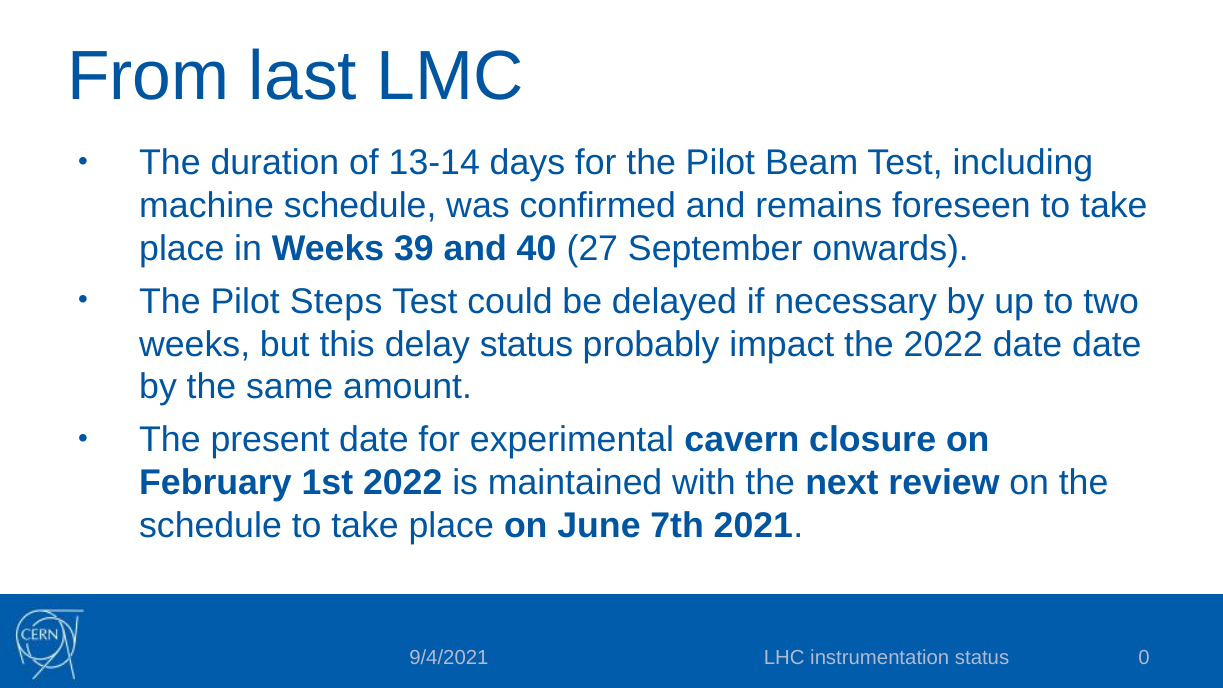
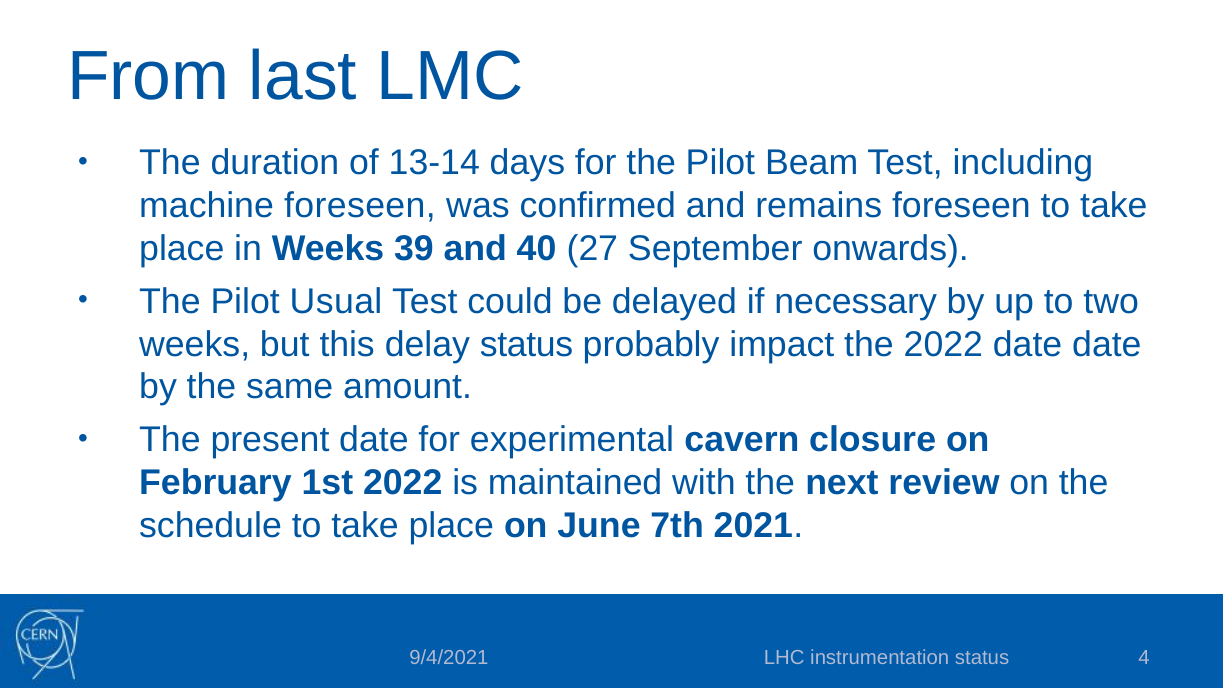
machine schedule: schedule -> foreseen
Steps: Steps -> Usual
0: 0 -> 4
